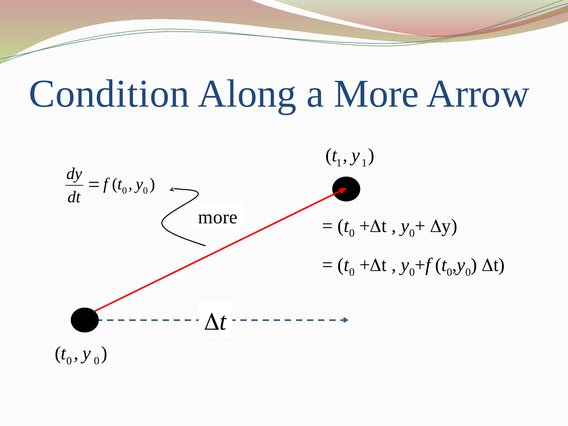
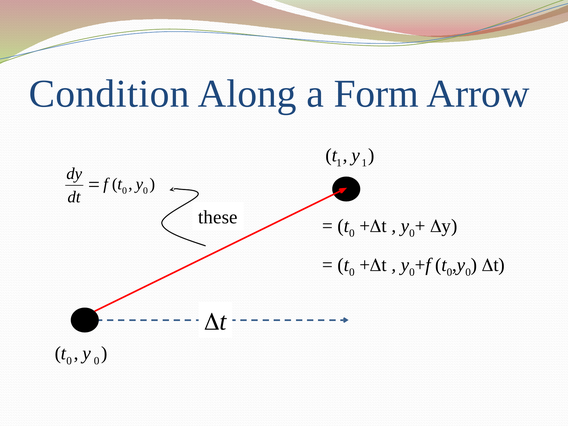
a More: More -> Form
more at (218, 217): more -> these
